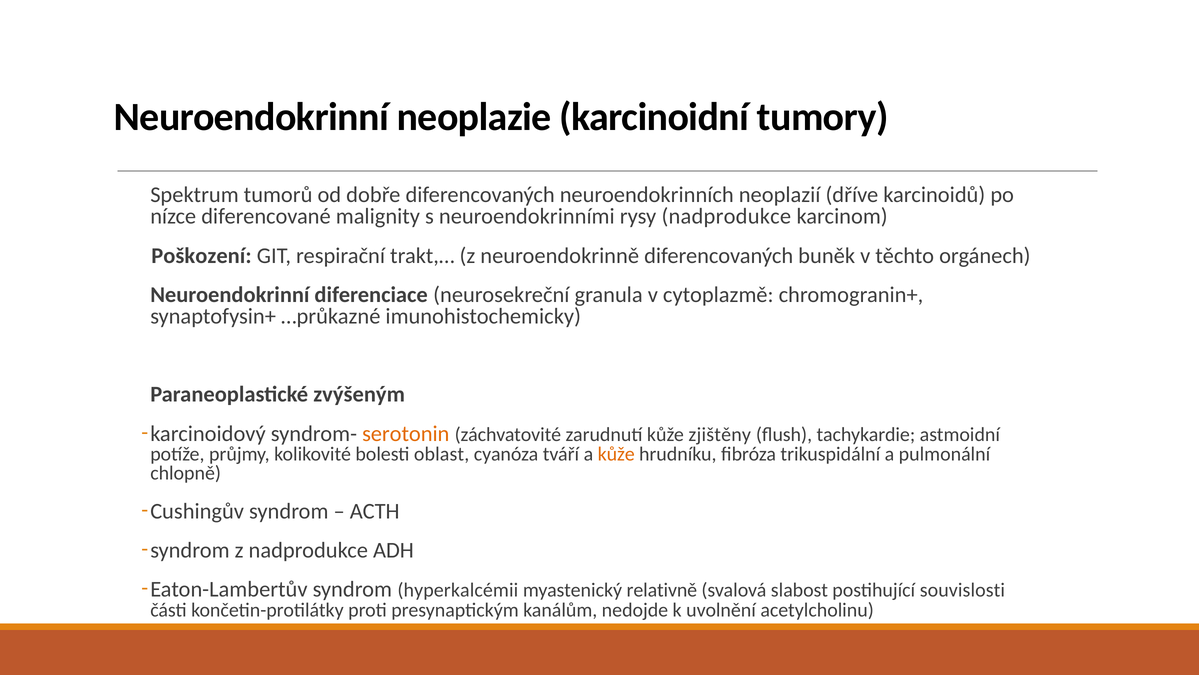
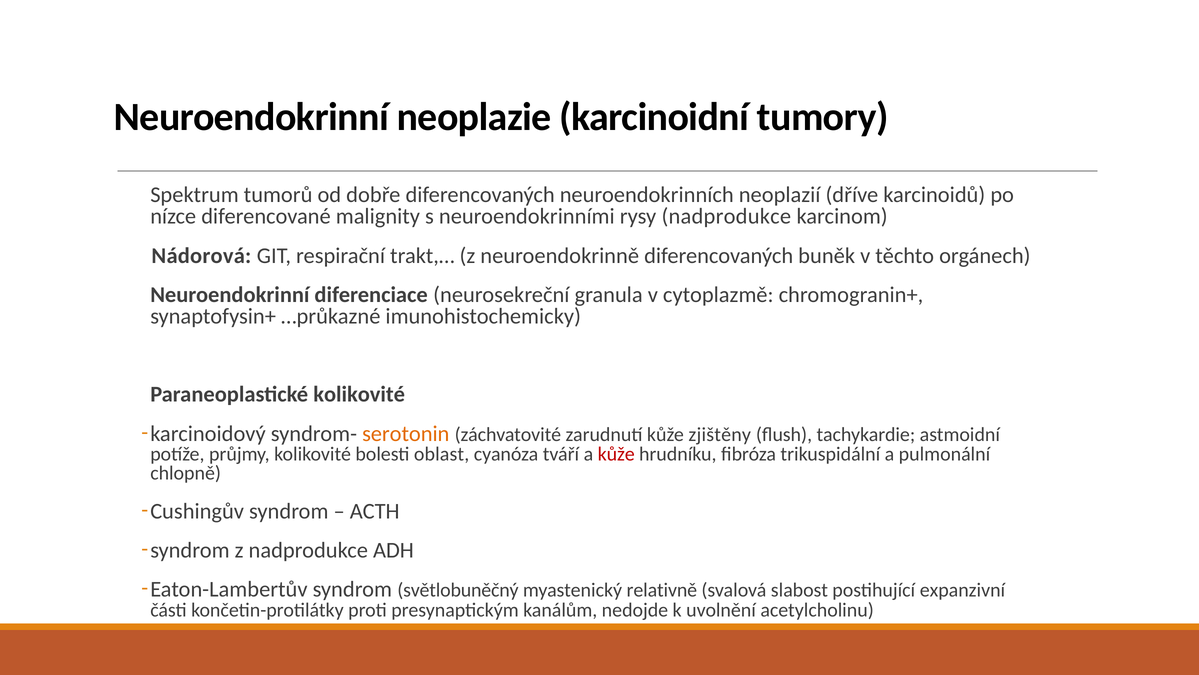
Poškození: Poškození -> Nádorová
Paraneoplastické zvýšeným: zvýšeným -> kolikovité
kůže at (616, 454) colour: orange -> red
hyperkalcémii: hyperkalcémii -> světlobuněčný
souvislosti: souvislosti -> expanzivní
